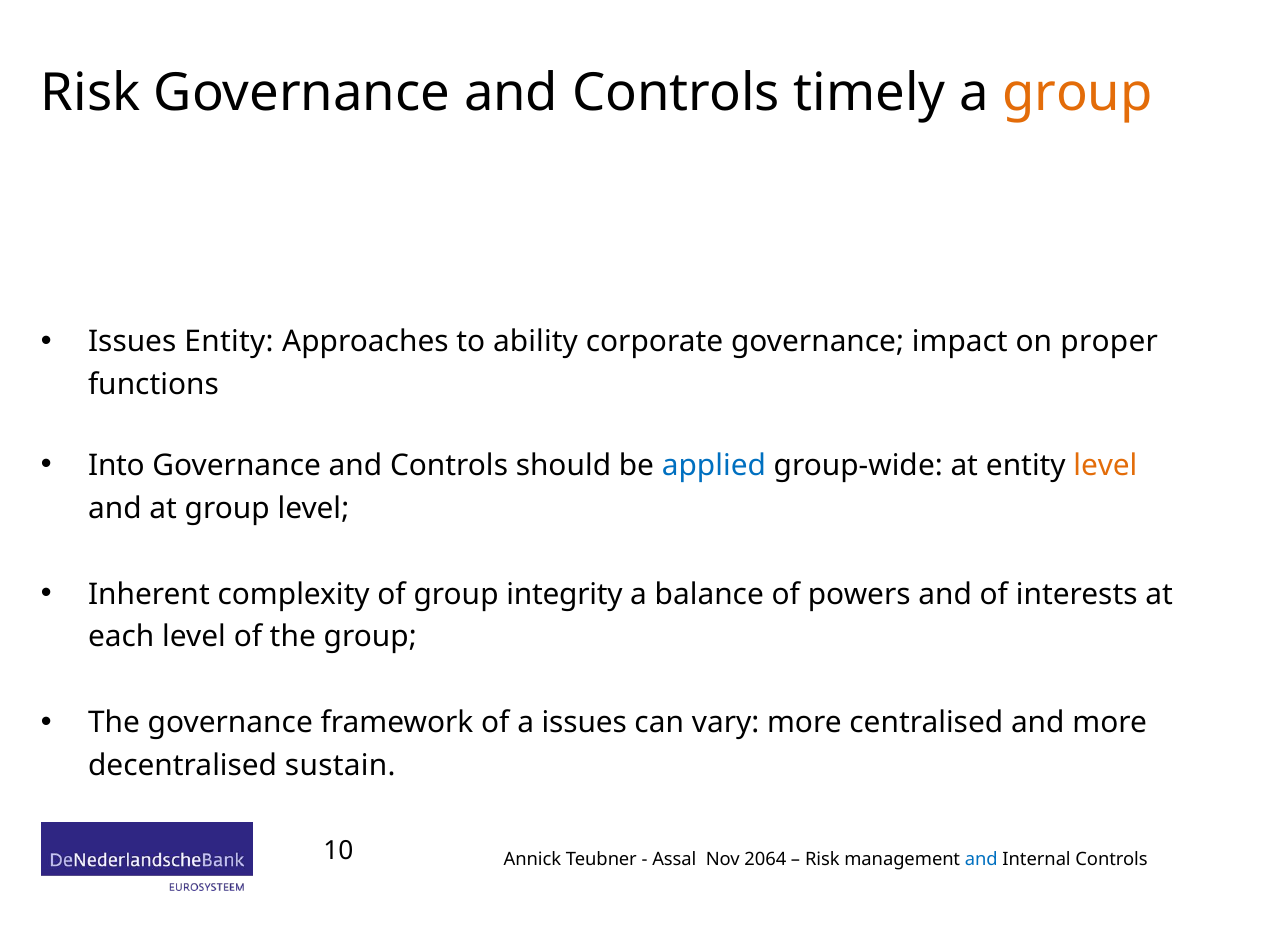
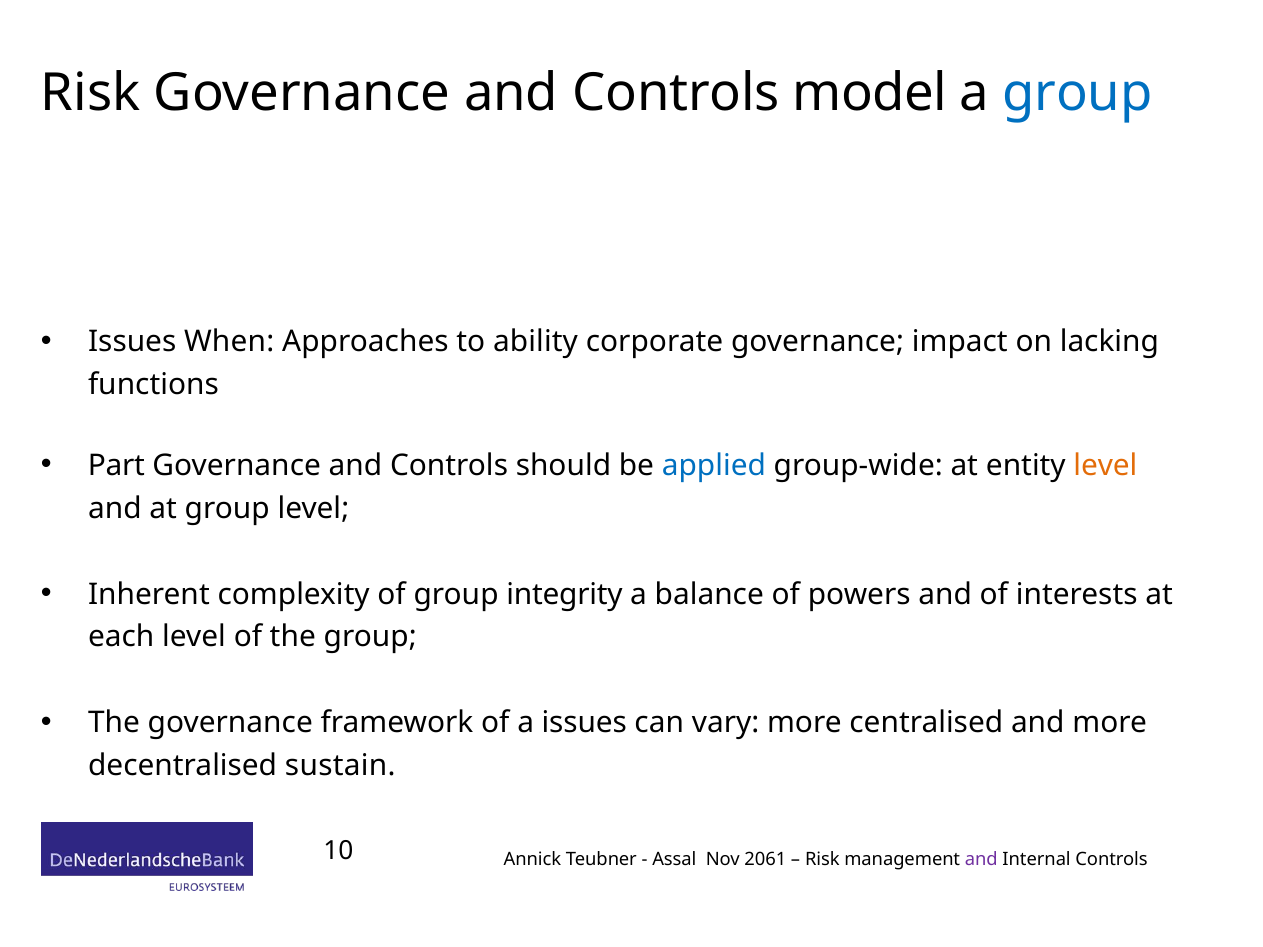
timely: timely -> model
group at (1078, 93) colour: orange -> blue
Issues Entity: Entity -> When
proper: proper -> lacking
Into: Into -> Part
2064: 2064 -> 2061
and at (981, 860) colour: blue -> purple
